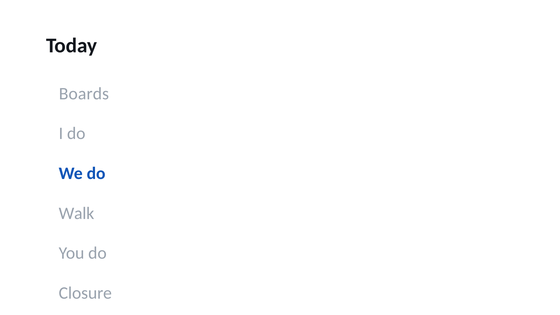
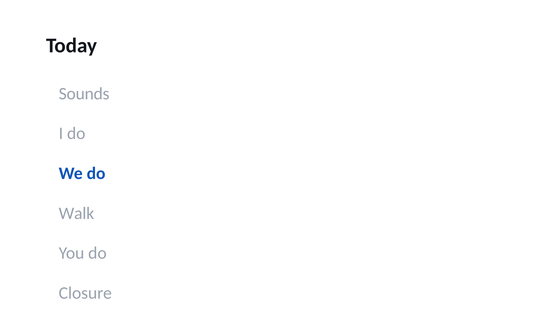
Boards: Boards -> Sounds
